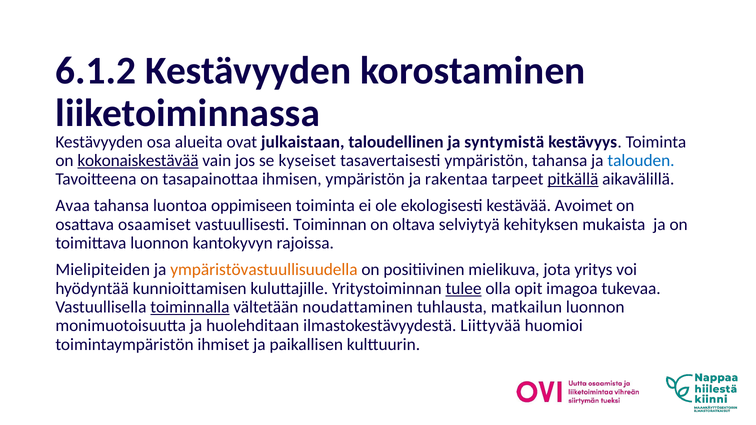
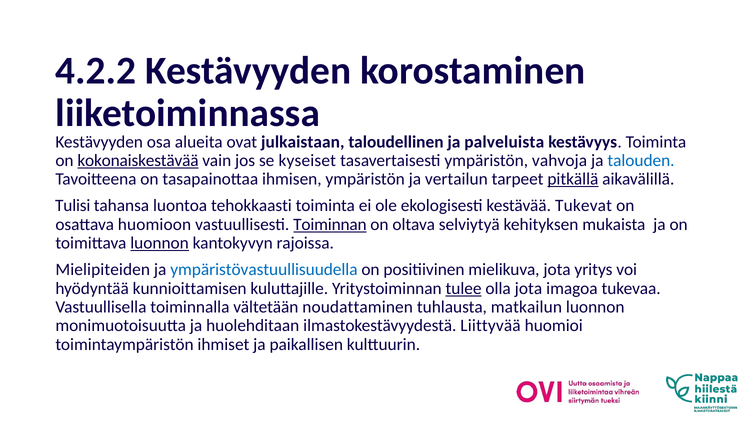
6.1.2: 6.1.2 -> 4.2.2
syntymistä: syntymistä -> palveluista
ympäristön tahansa: tahansa -> vahvoja
rakentaa: rakentaa -> vertailun
Avaa: Avaa -> Tulisi
oppimiseen: oppimiseen -> tehokkaasti
Avoimet: Avoimet -> Tukevat
osaamiset: osaamiset -> huomioon
Toiminnan underline: none -> present
luonnon at (160, 243) underline: none -> present
ympäristövastuullisuudella colour: orange -> blue
olla opit: opit -> jota
toiminnalla underline: present -> none
